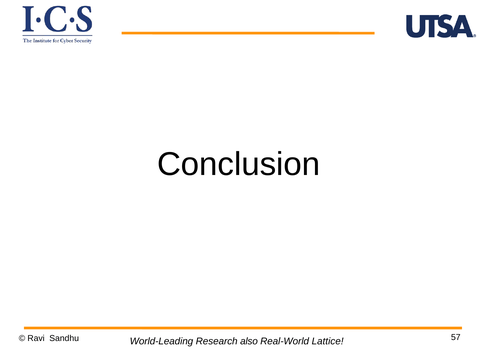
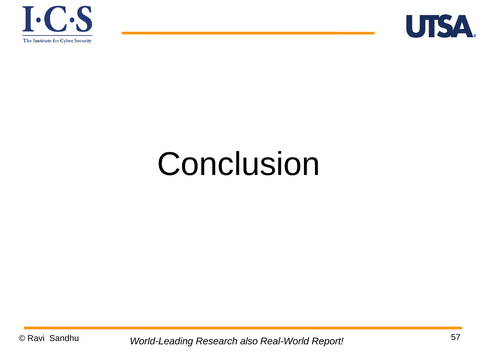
Lattice: Lattice -> Report
